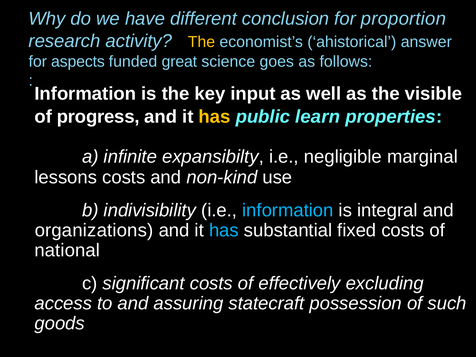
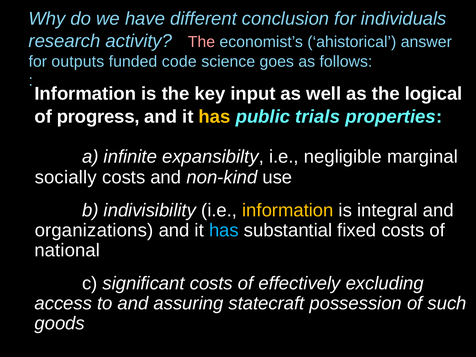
proportion: proportion -> individuals
The at (201, 42) colour: yellow -> pink
aspects: aspects -> outputs
great: great -> code
visible: visible -> logical
learn: learn -> trials
lessons: lessons -> socially
information at (288, 210) colour: light blue -> yellow
